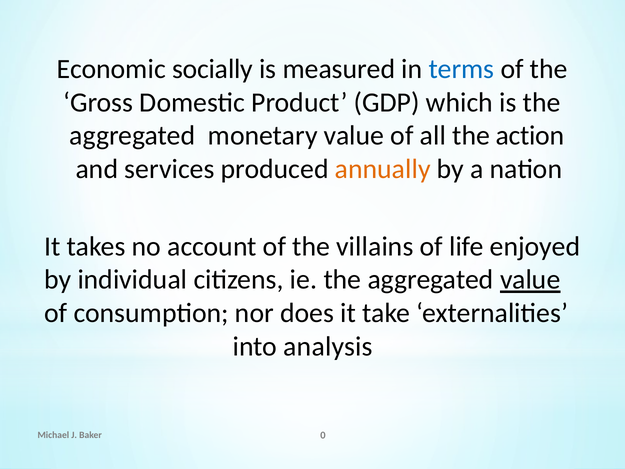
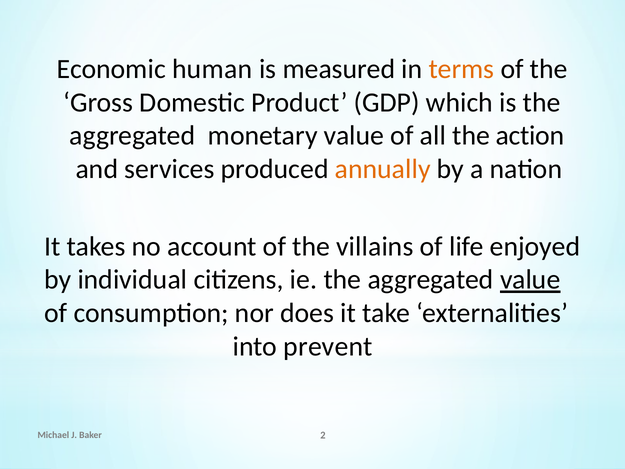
socially: socially -> human
terms colour: blue -> orange
analysis: analysis -> prevent
0: 0 -> 2
